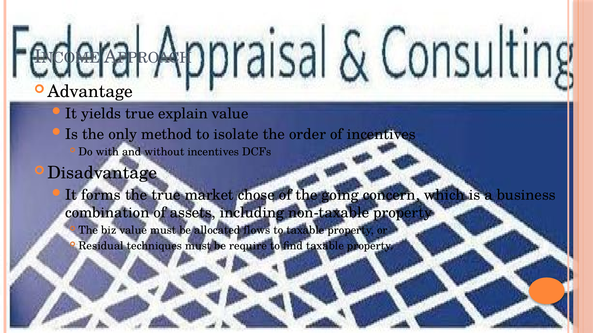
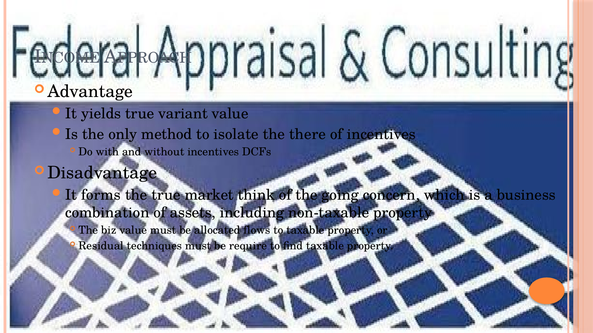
explain: explain -> variant
order: order -> there
chose: chose -> think
